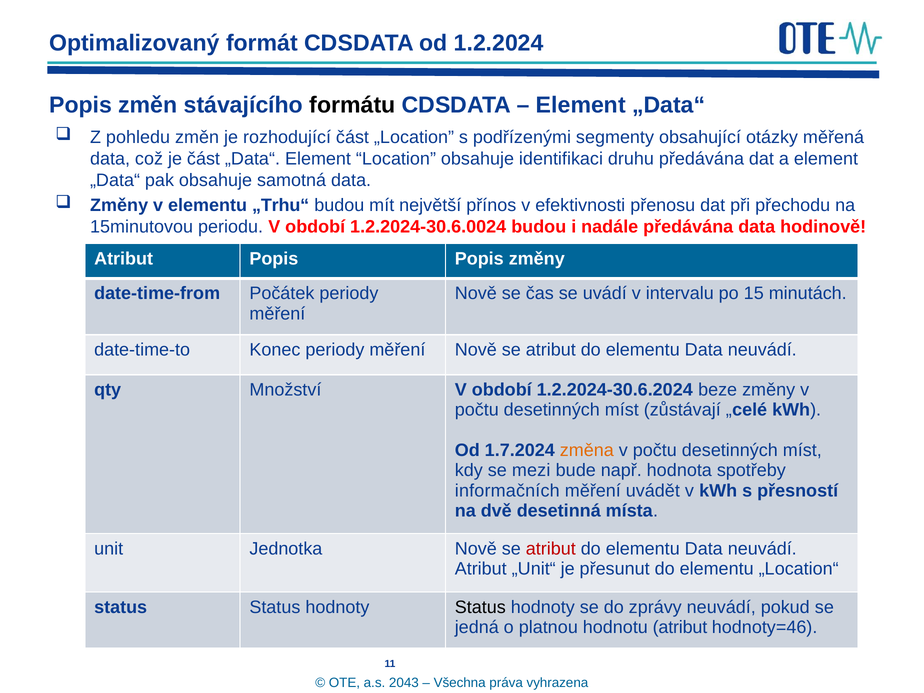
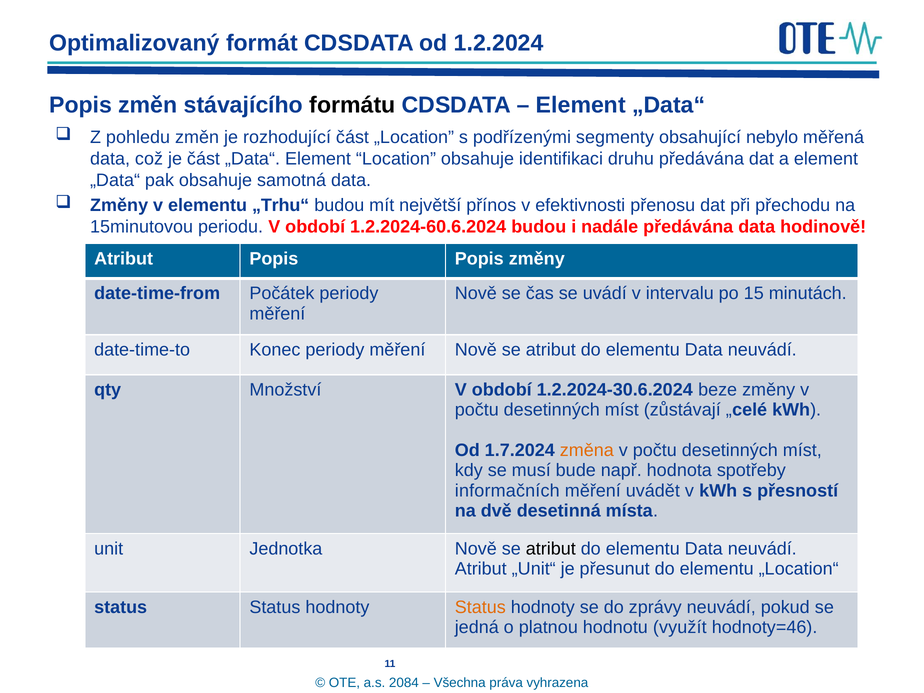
otázky: otázky -> nebylo
1.2.2024-30.6.0024: 1.2.2024-30.6.0024 -> 1.2.2024-60.6.2024
mezi: mezi -> musí
atribut at (551, 549) colour: red -> black
Status at (480, 607) colour: black -> orange
hodnotu atribut: atribut -> využít
2043: 2043 -> 2084
